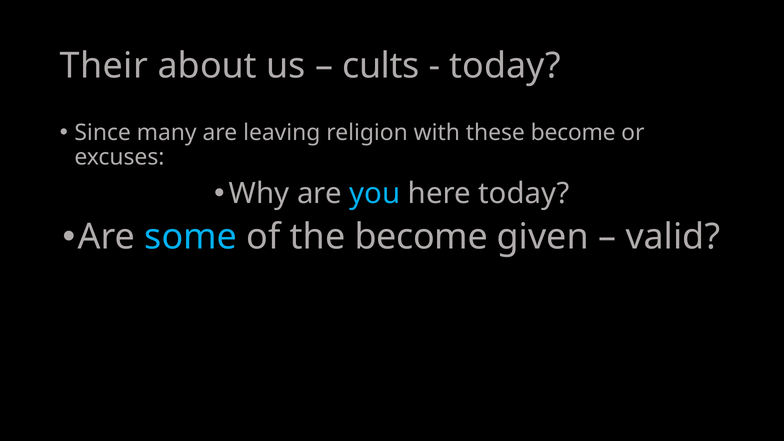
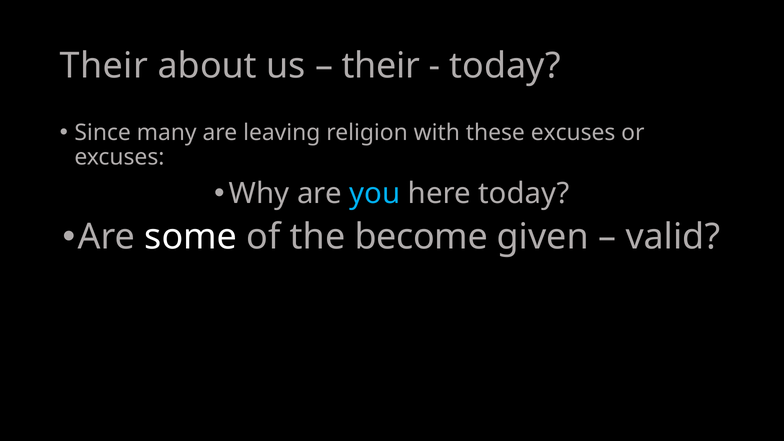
cults at (381, 66): cults -> their
these become: become -> excuses
some colour: light blue -> white
